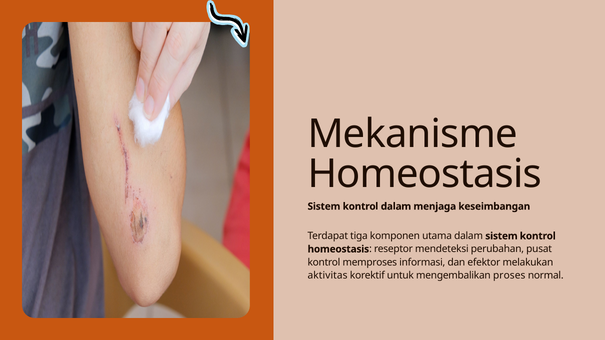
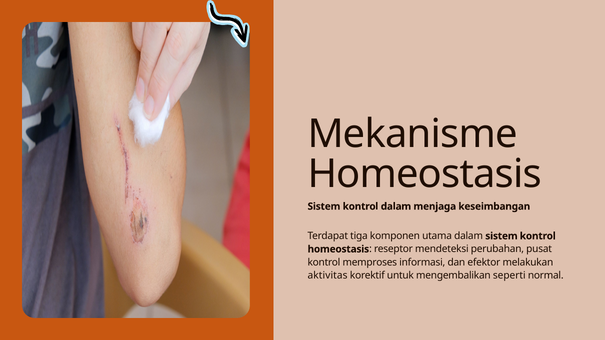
proses: proses -> seperti
